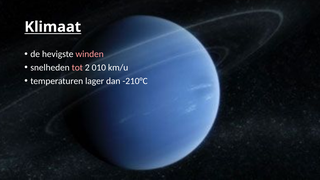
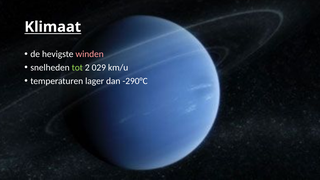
tot colour: pink -> light green
010: 010 -> 029
-210°C: -210°C -> -290°C
